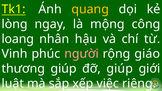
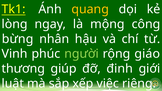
loang: loang -> bừng
người colour: pink -> light green
đỡ giúp: giúp -> đinh
